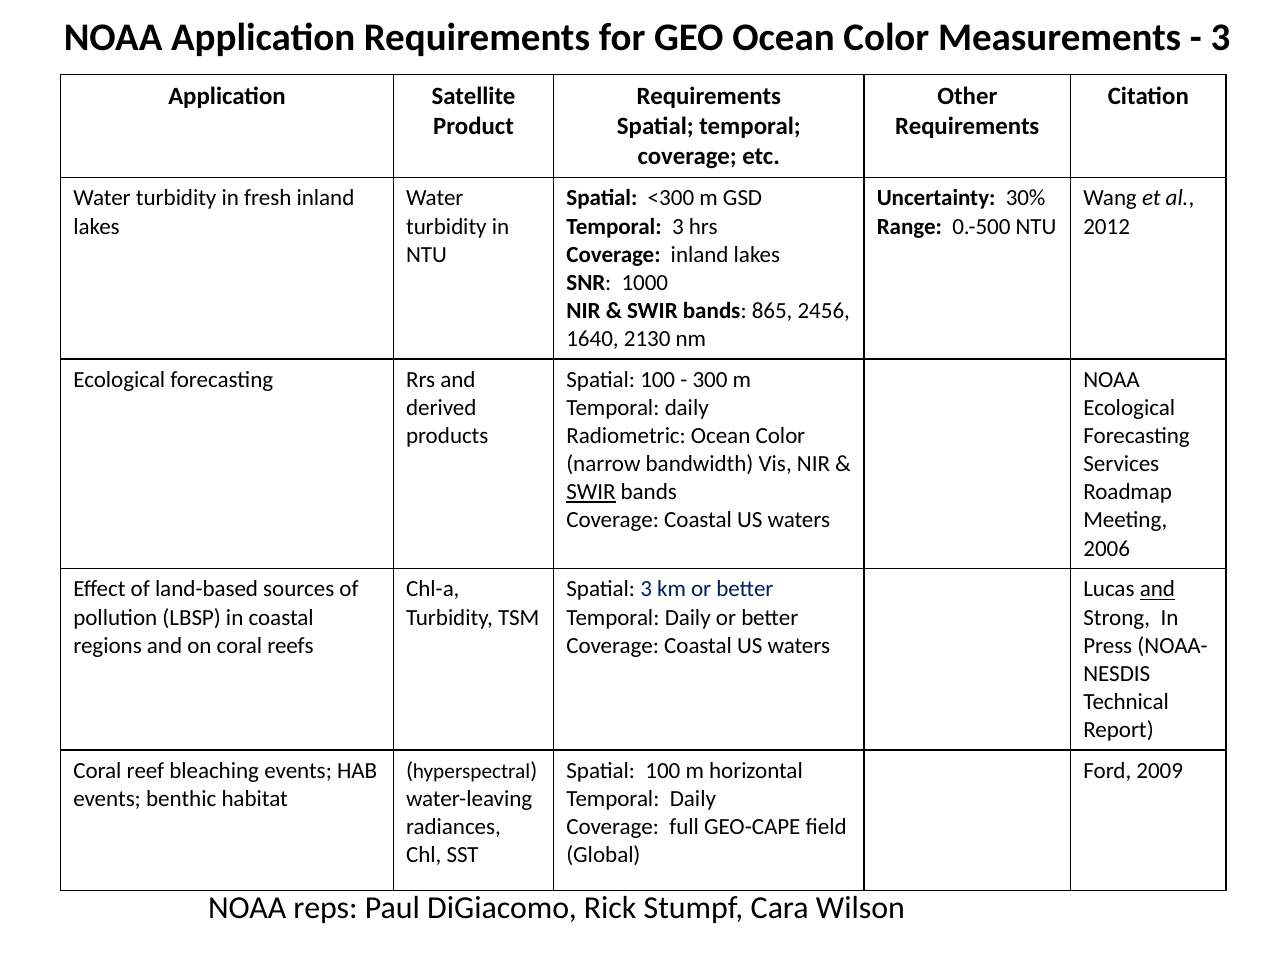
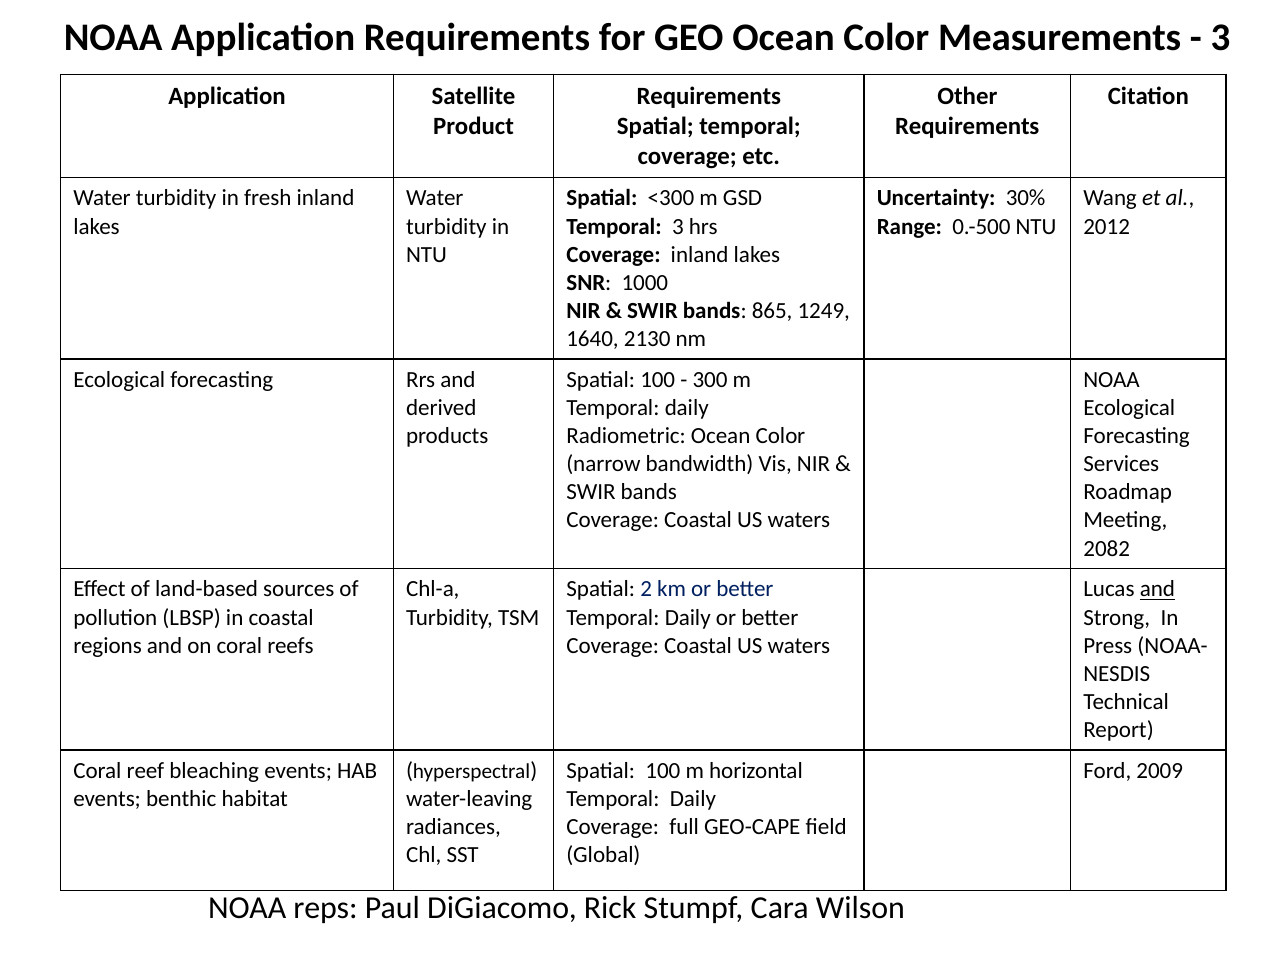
2456: 2456 -> 1249
SWIR at (591, 492) underline: present -> none
2006: 2006 -> 2082
Spatial 3: 3 -> 2
